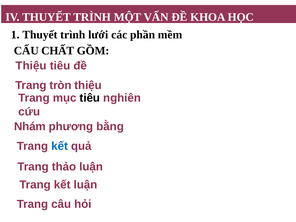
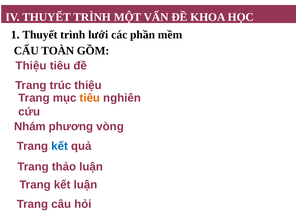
CHẤT: CHẤT -> TOÀN
tròn: tròn -> trúc
tiêu at (90, 98) colour: black -> orange
bằng: bằng -> vòng
